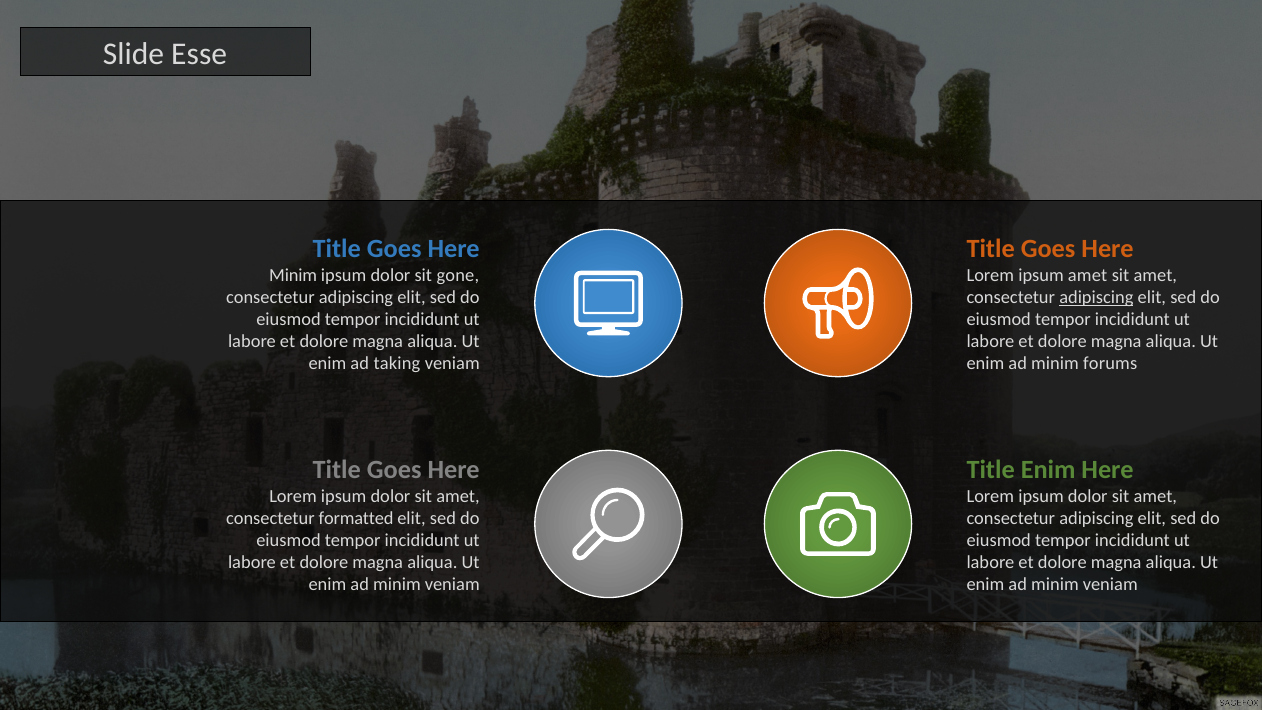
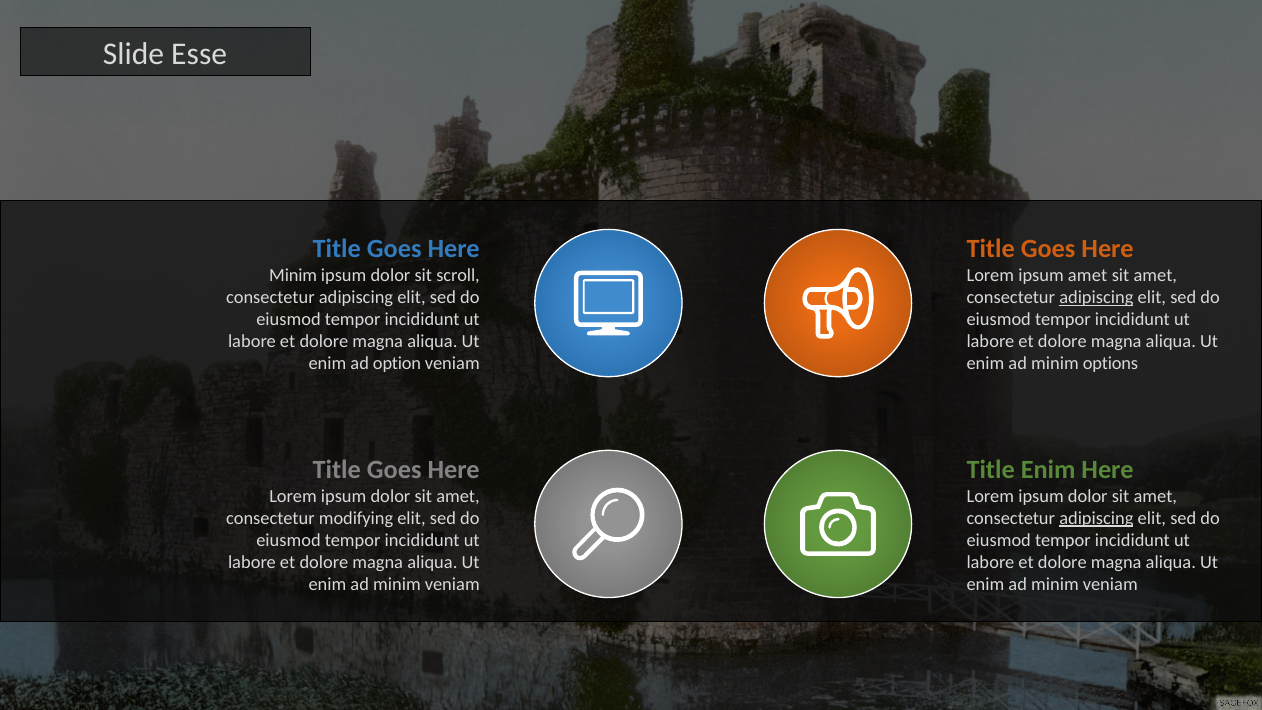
gone: gone -> scroll
taking: taking -> option
forums: forums -> options
formatted: formatted -> modifying
adipiscing at (1096, 518) underline: none -> present
